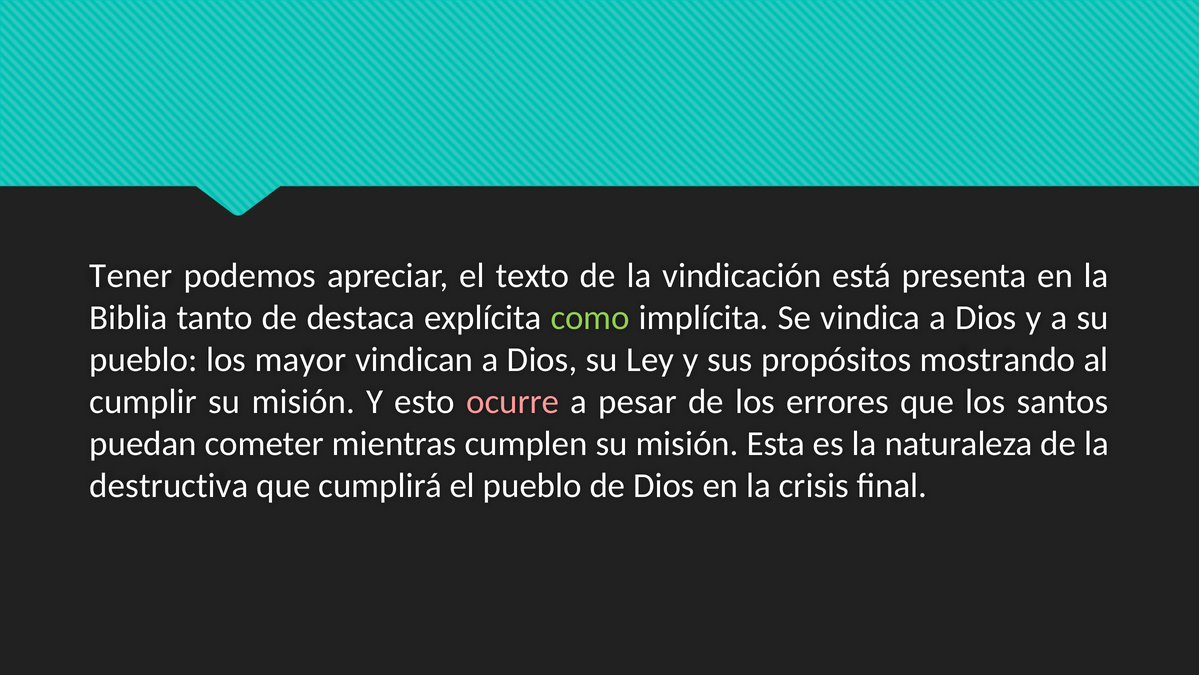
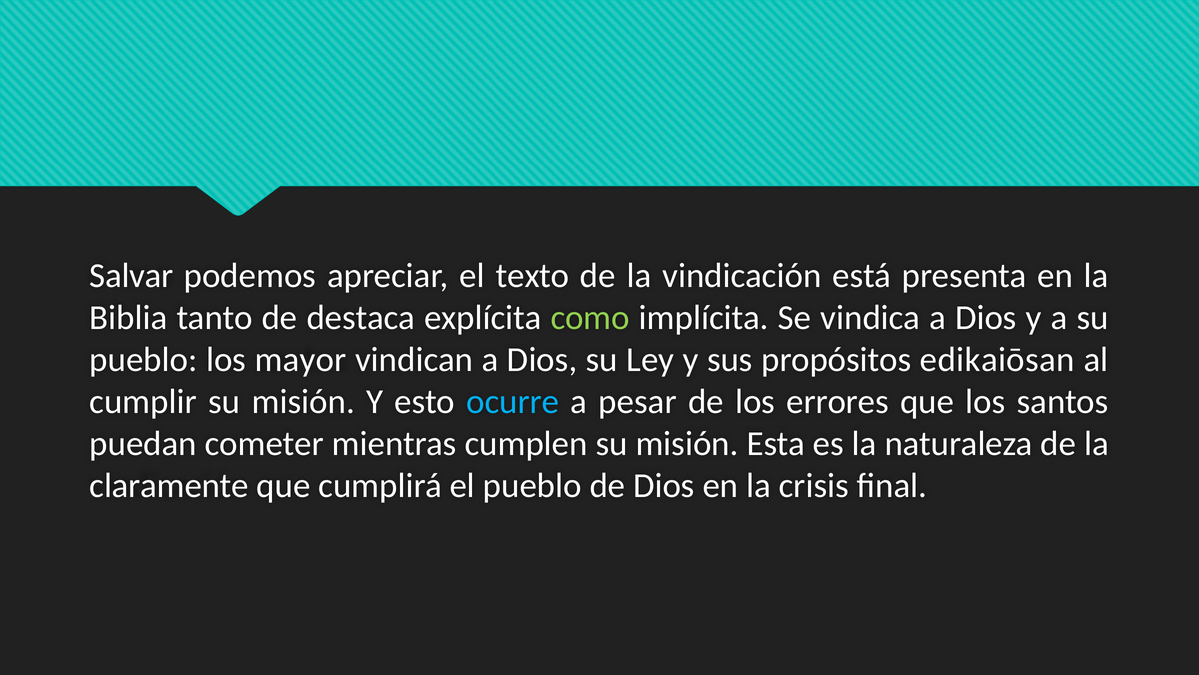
Tener: Tener -> Salvar
mostrando: mostrando -> edikaiōsan
ocurre colour: pink -> light blue
destructiva: destructiva -> claramente
